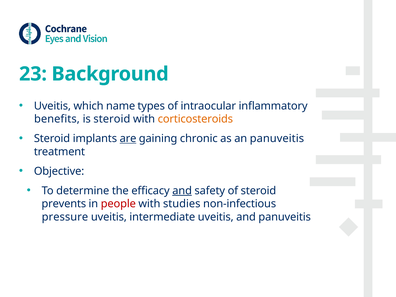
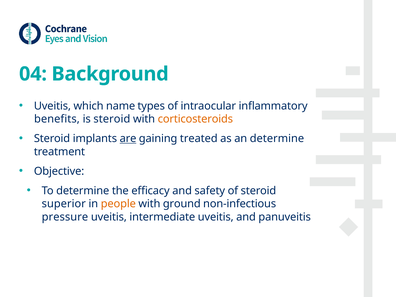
23: 23 -> 04
chronic: chronic -> treated
an panuveitis: panuveitis -> determine
and at (182, 191) underline: present -> none
prevents: prevents -> superior
people colour: red -> orange
studies: studies -> ground
